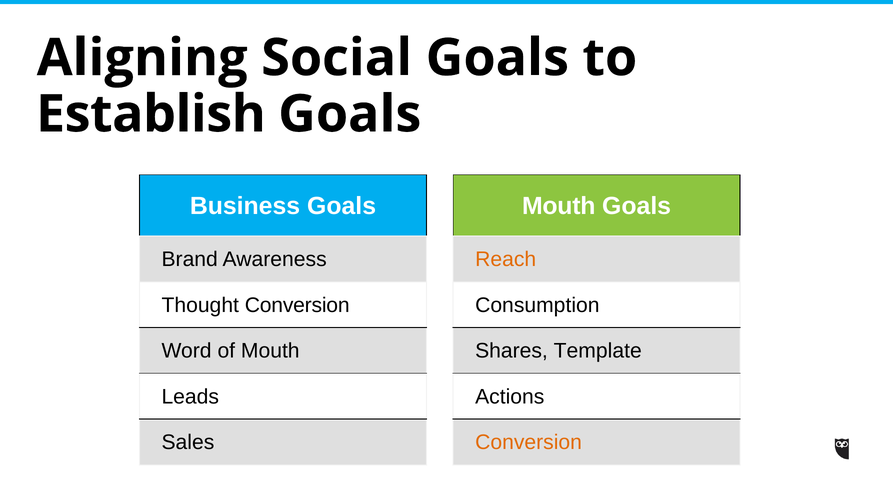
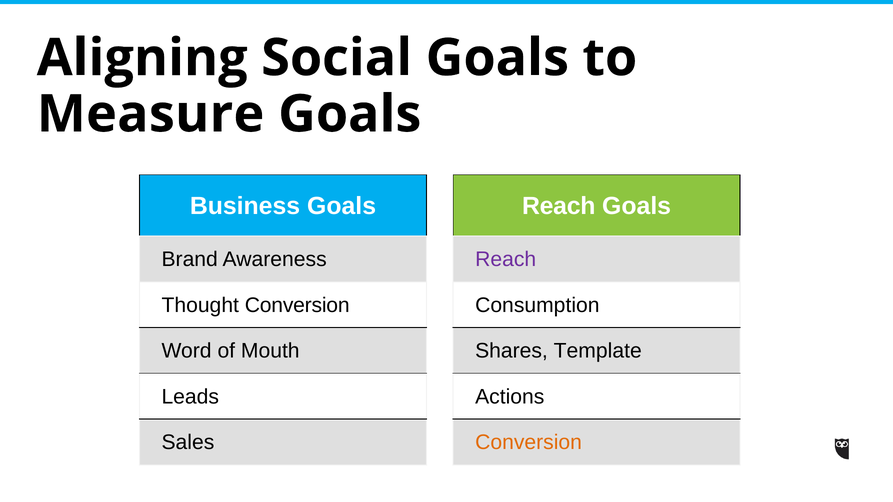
Establish: Establish -> Measure
Mouth at (559, 206): Mouth -> Reach
Reach at (506, 259) colour: orange -> purple
